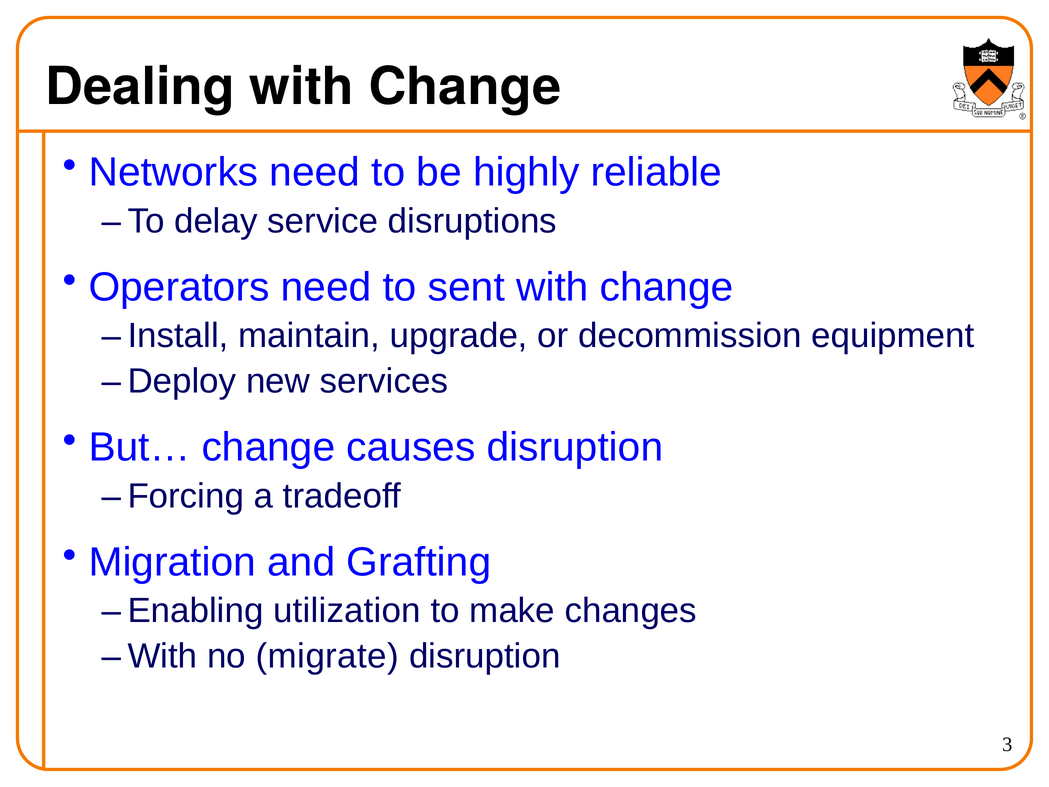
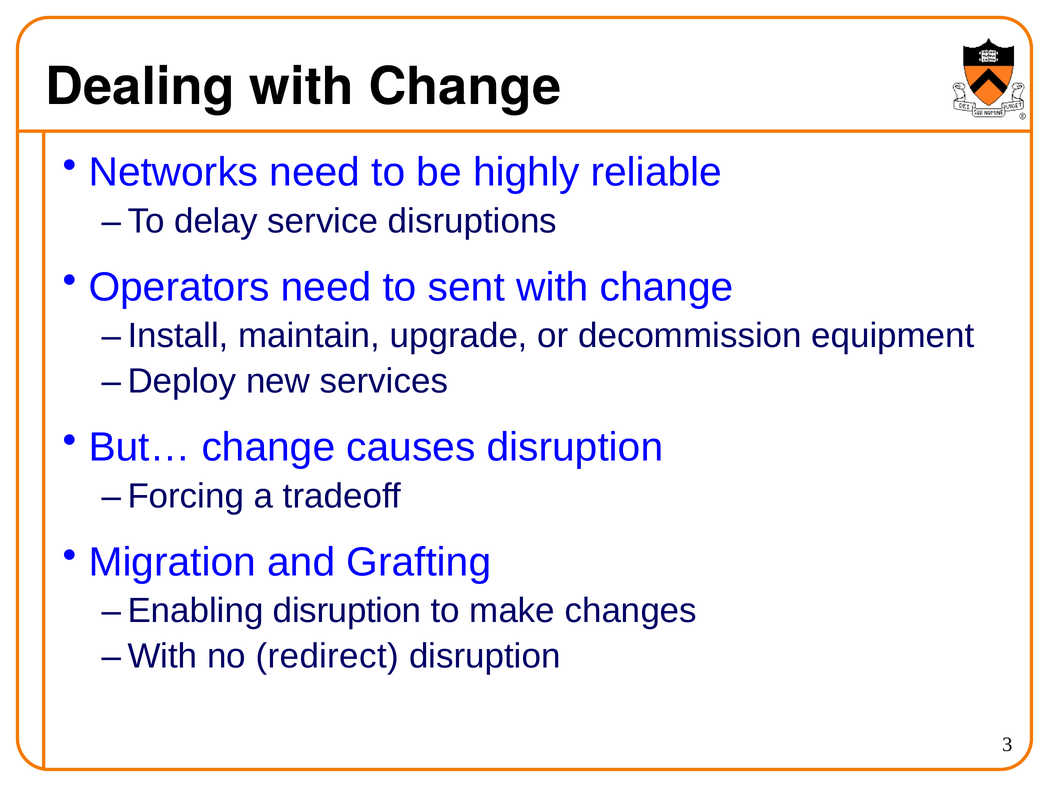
Enabling utilization: utilization -> disruption
migrate: migrate -> redirect
